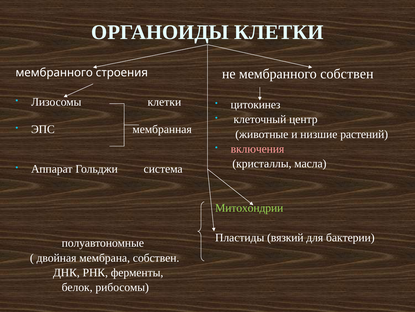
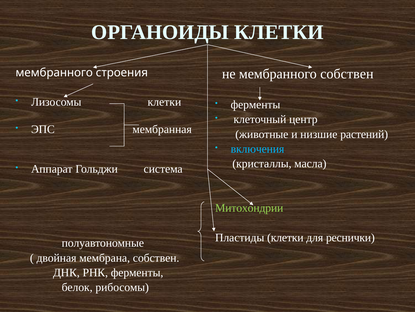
цитокинез at (256, 104): цитокинез -> ферменты
включения colour: pink -> light blue
Пластиды вязкий: вязкий -> клетки
бактерии: бактерии -> реснички
